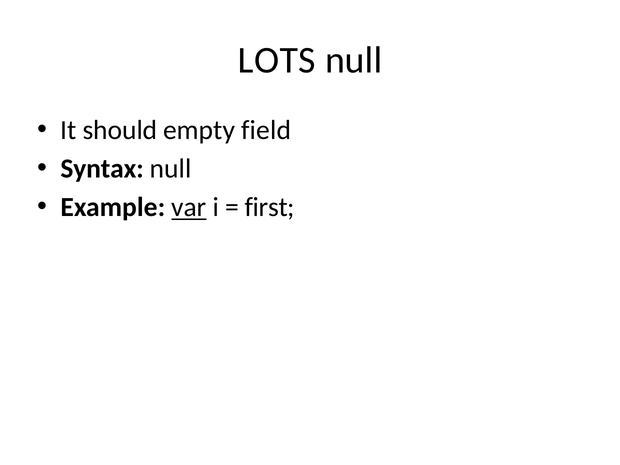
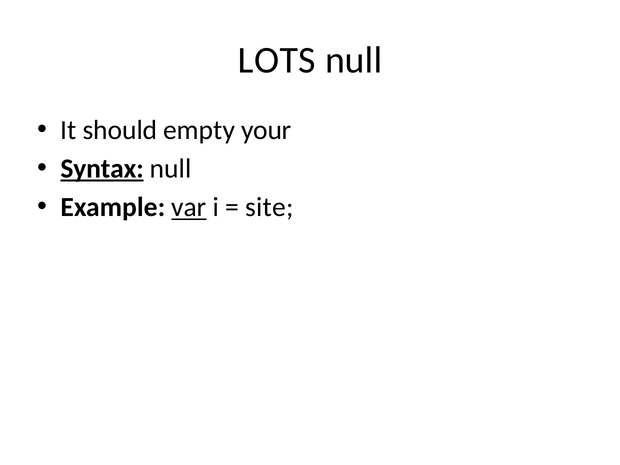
field: field -> your
Syntax underline: none -> present
first: first -> site
